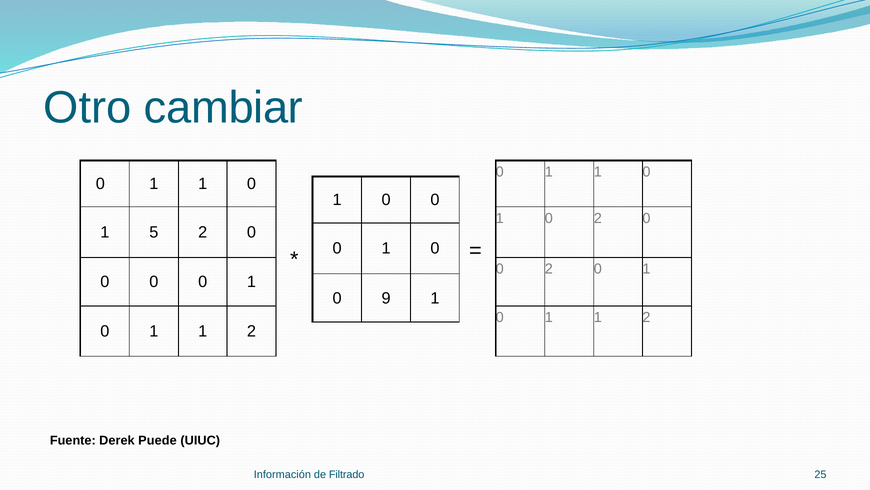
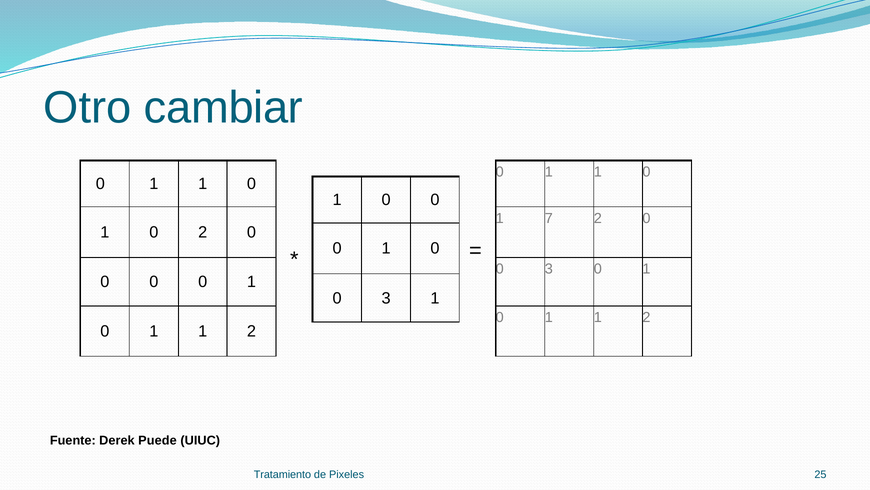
0 at (549, 218): 0 -> 7
5 at (154, 232): 5 -> 0
2 at (549, 269): 2 -> 3
9 at (386, 298): 9 -> 3
Información: Información -> Tratamiento
Filtrado: Filtrado -> Pixeles
